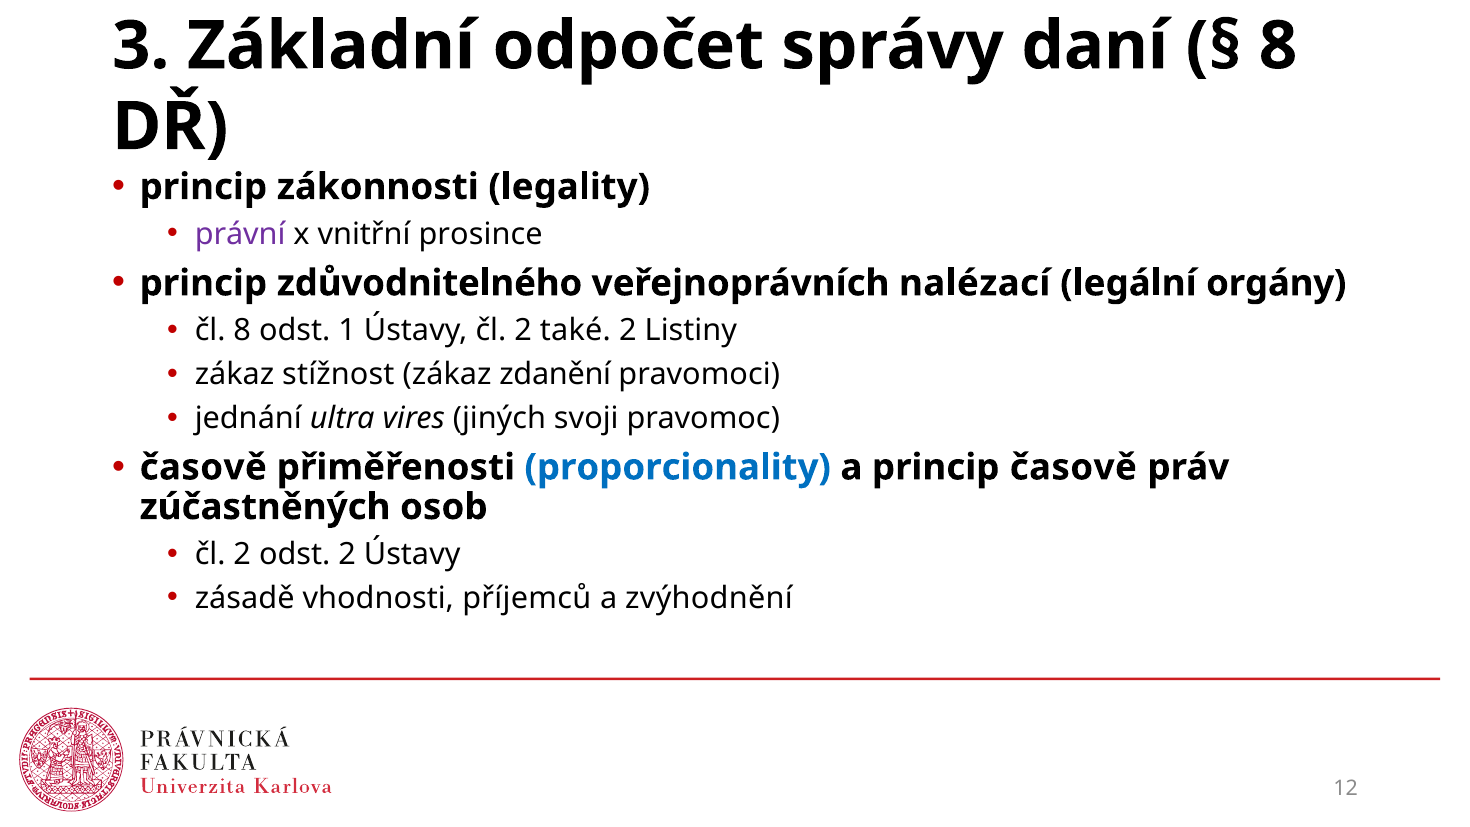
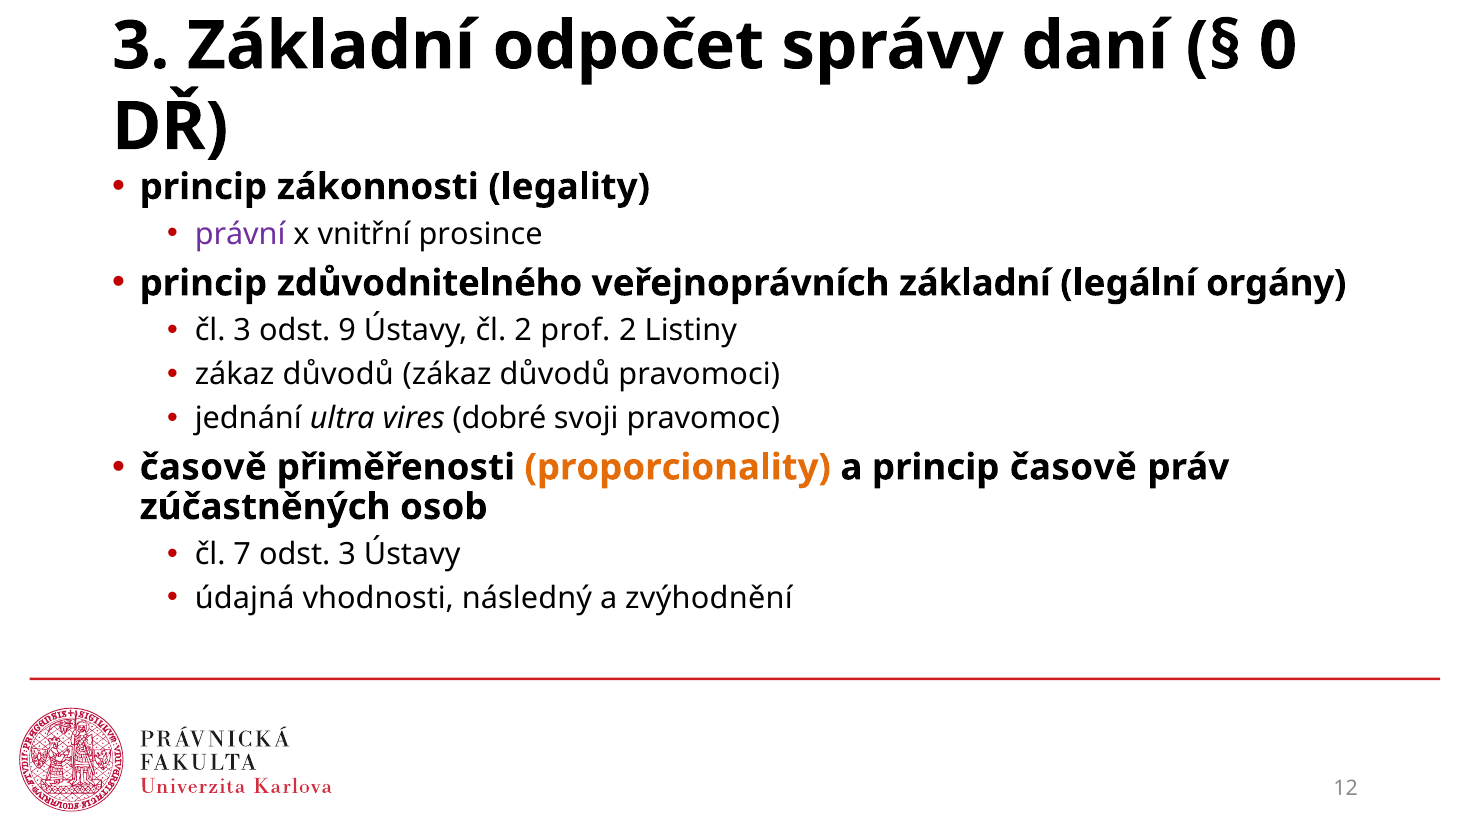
8 at (1278, 46): 8 -> 0
veřejnoprávních nalézací: nalézací -> základní
čl 8: 8 -> 3
1: 1 -> 9
také: také -> prof
stížnost at (338, 374): stížnost -> důvodů
zdanění at (555, 374): zdanění -> důvodů
jiných: jiných -> dobré
proporcionality colour: blue -> orange
2 at (242, 554): 2 -> 7
odst 2: 2 -> 3
zásadě: zásadě -> údajná
příjemců: příjemců -> následný
